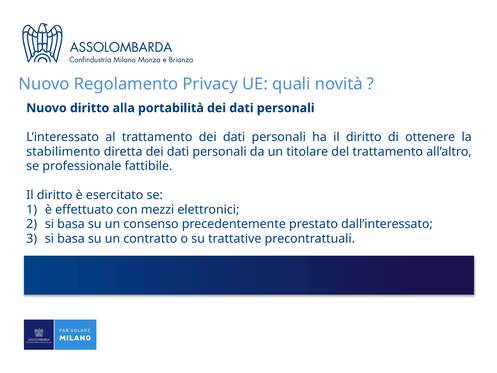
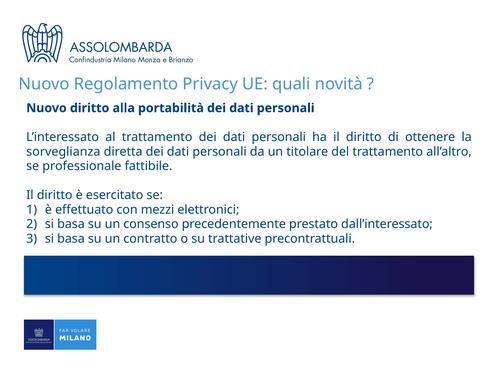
stabilimento: stabilimento -> sorveglianza
